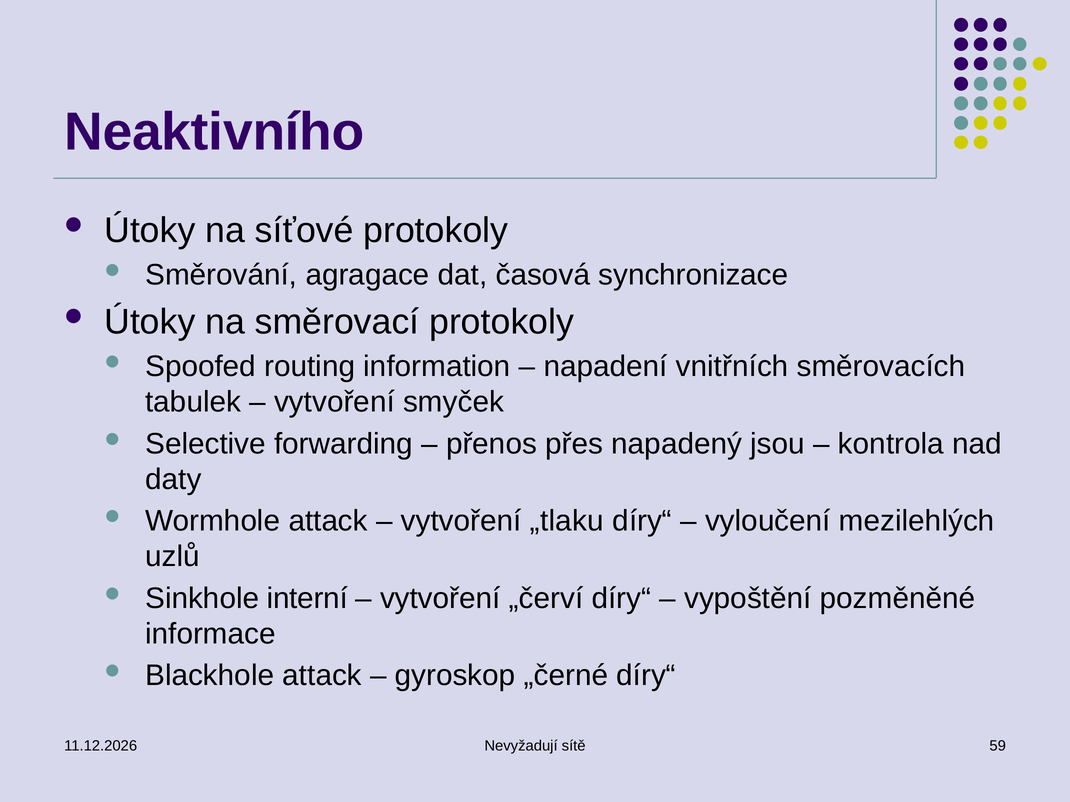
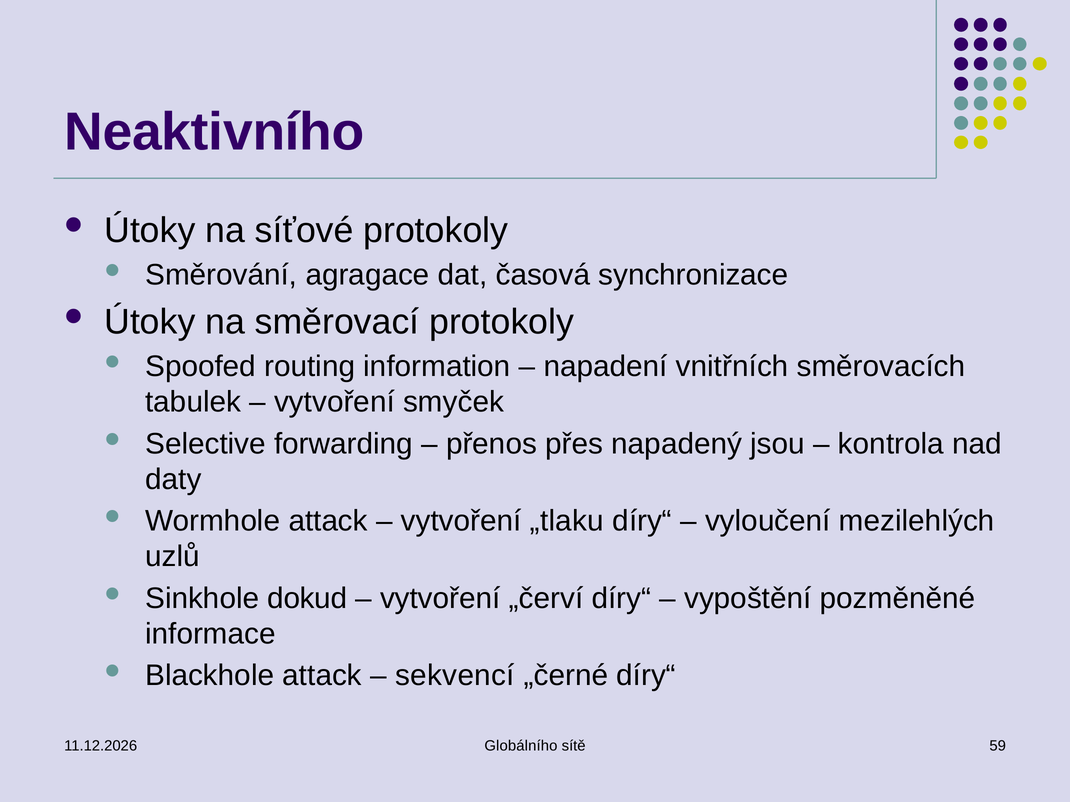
interní: interní -> dokud
gyroskop: gyroskop -> sekvencí
Nevyžadují: Nevyžadují -> Globálního
